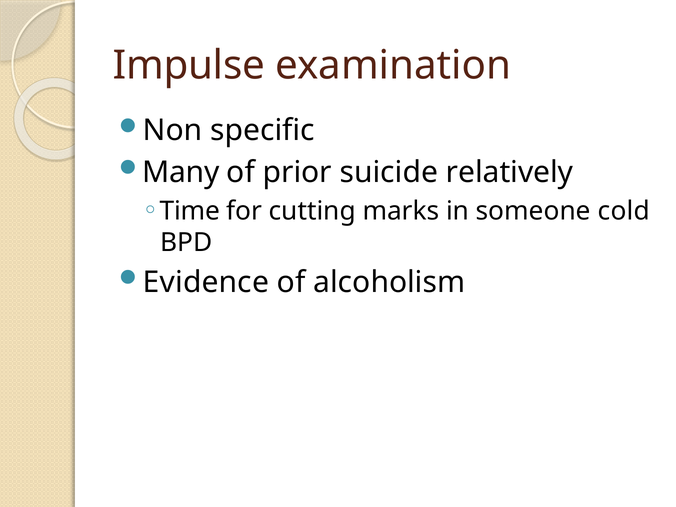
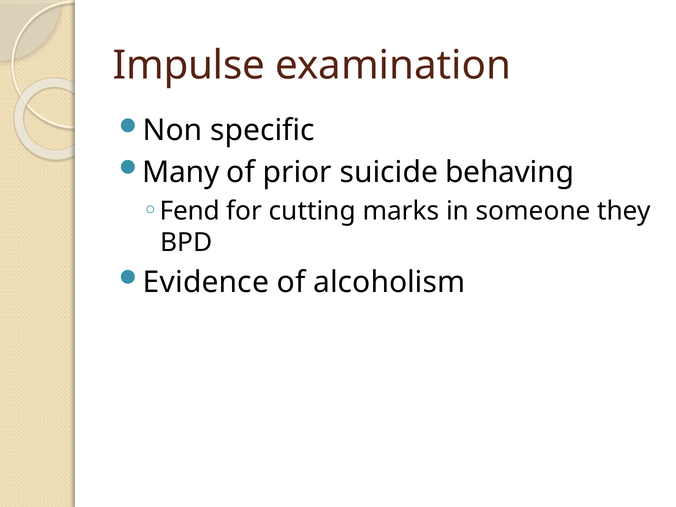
relatively: relatively -> behaving
Time: Time -> Fend
cold: cold -> they
